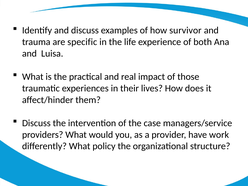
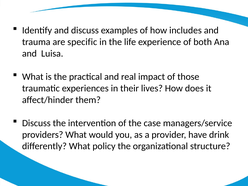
survivor: survivor -> includes
work: work -> drink
